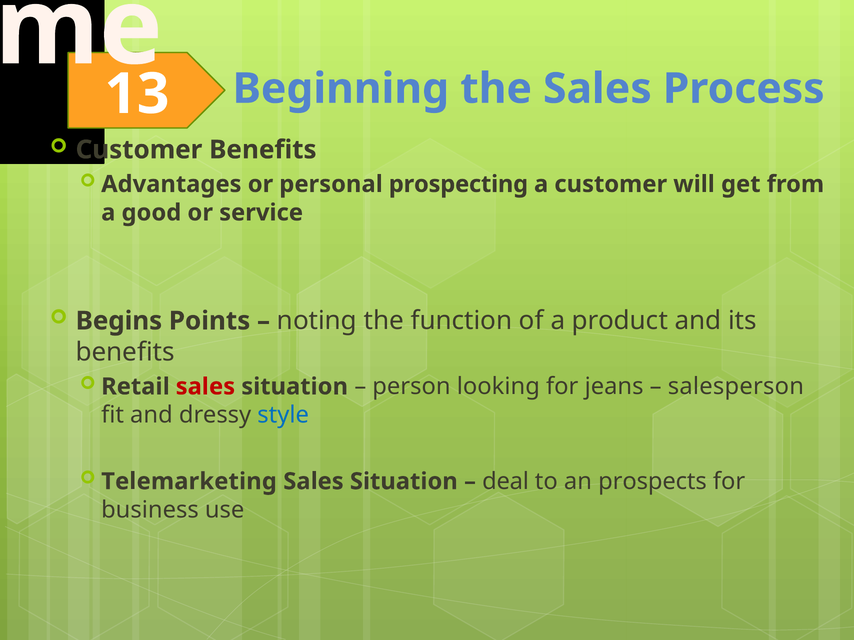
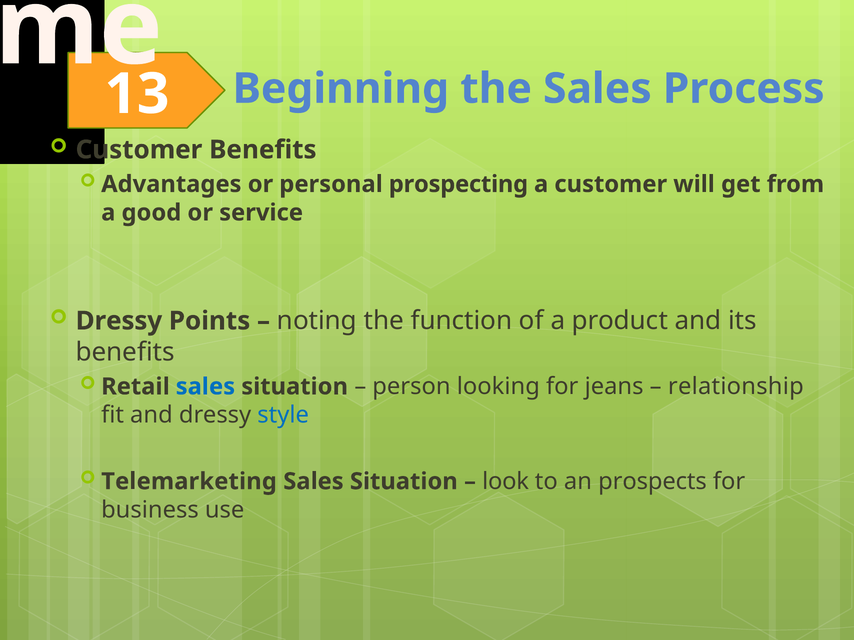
Begins at (119, 321): Begins -> Dressy
sales at (205, 387) colour: red -> blue
salesperson: salesperson -> relationship
deal: deal -> look
